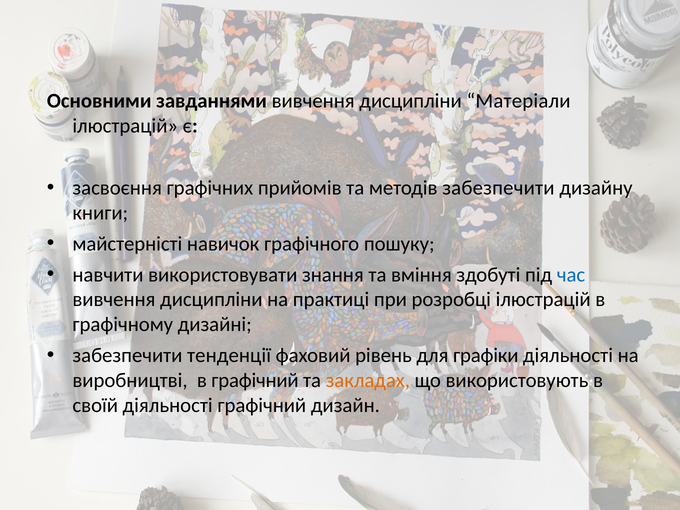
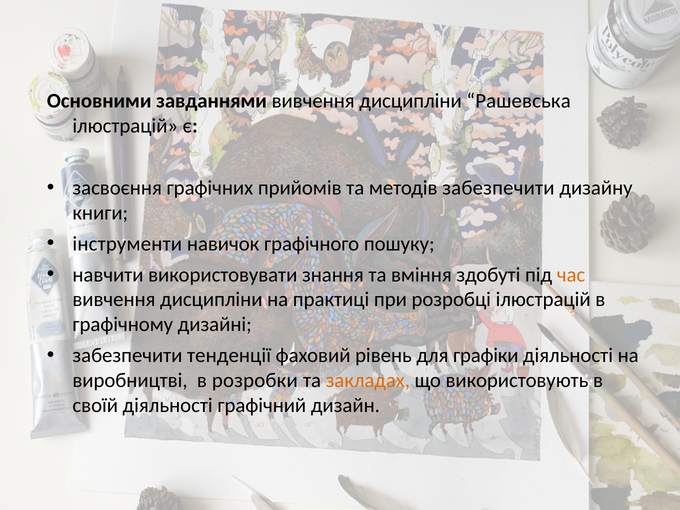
Матеріали: Матеріали -> Рашевська
майстерністі: майстерністі -> інструменти
час colour: blue -> orange
в графічний: графічний -> розробки
